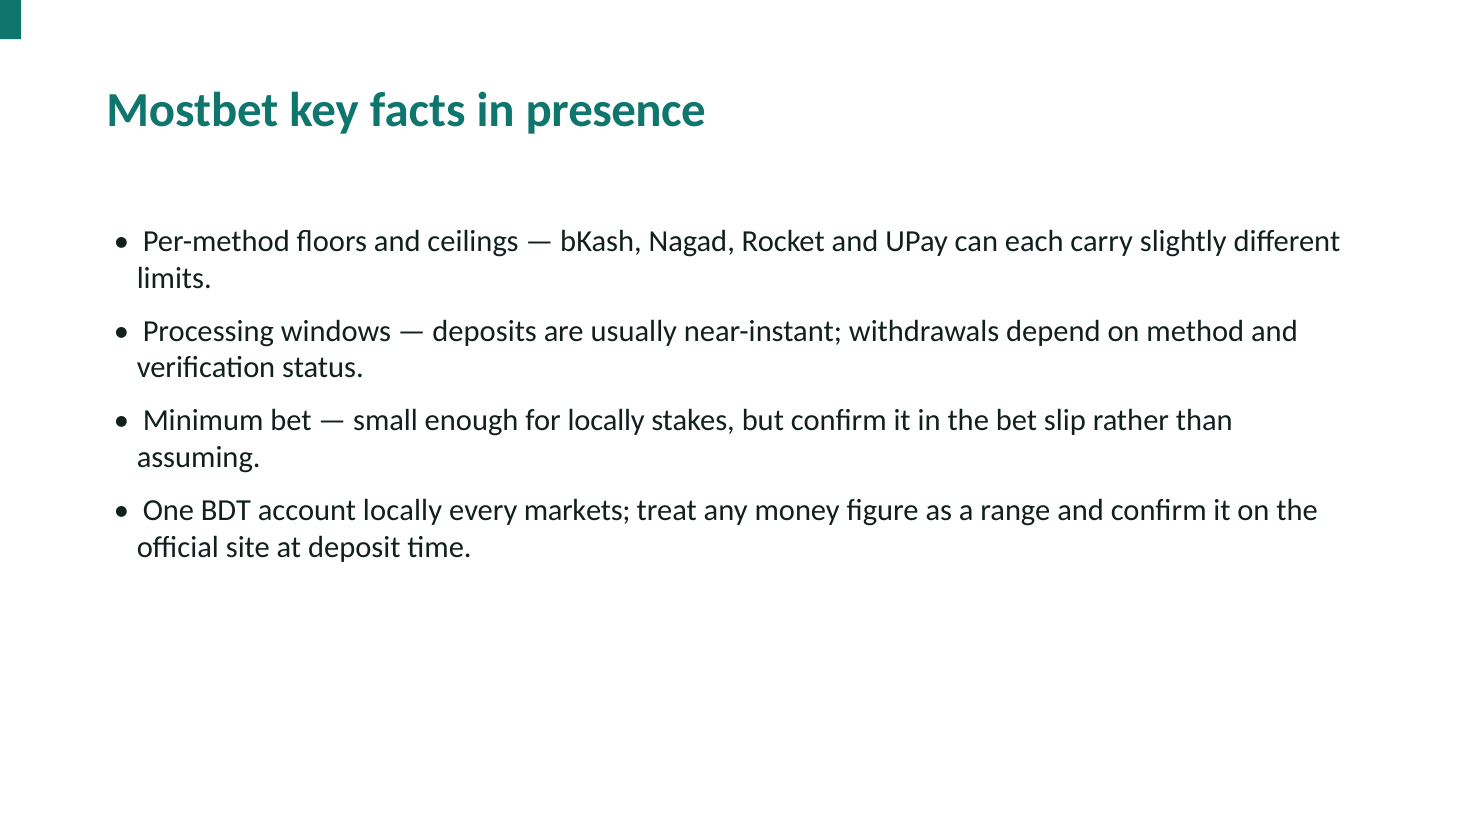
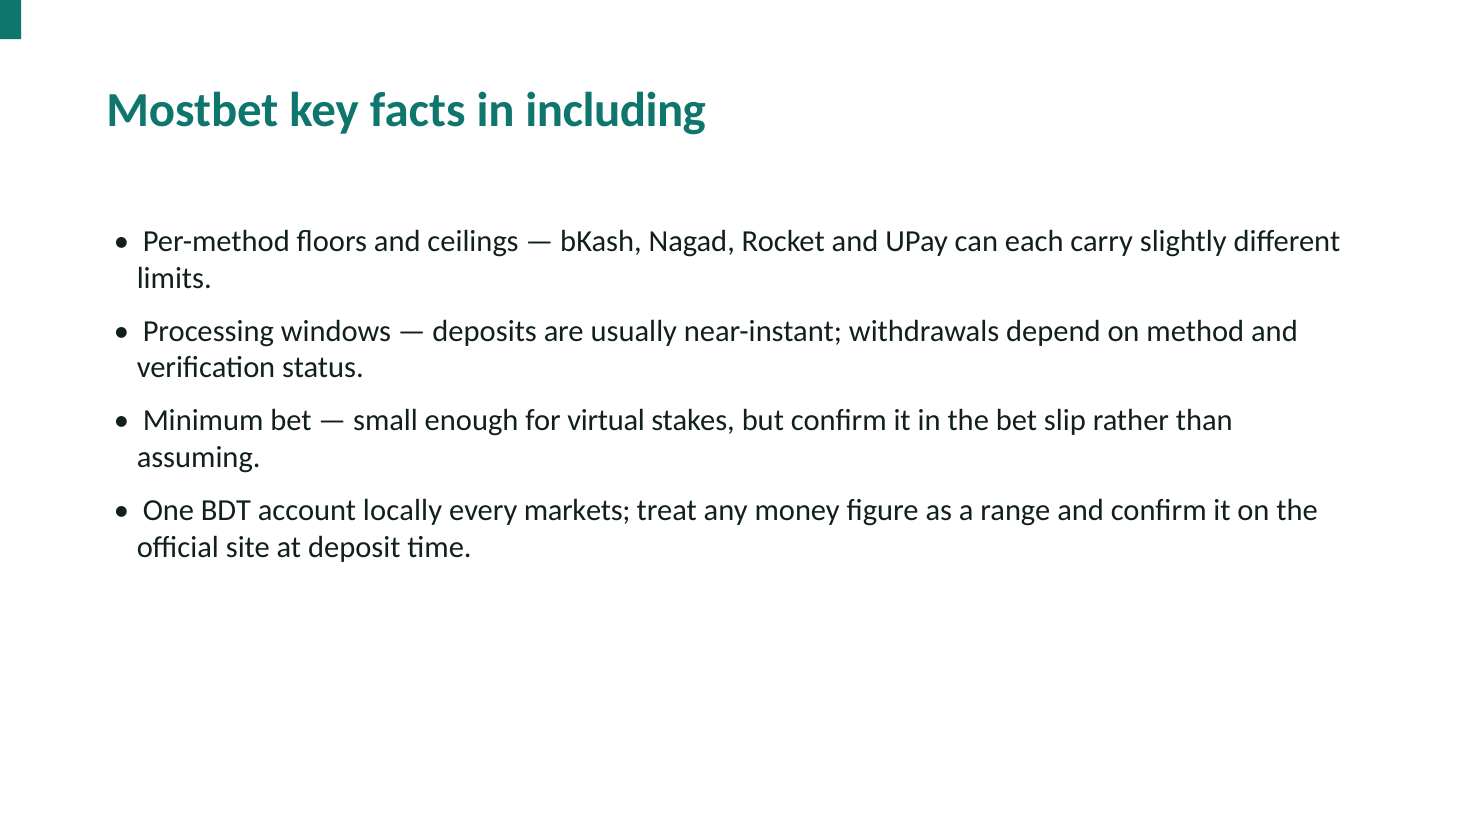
presence: presence -> including
for locally: locally -> virtual
